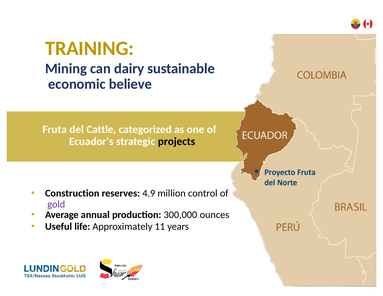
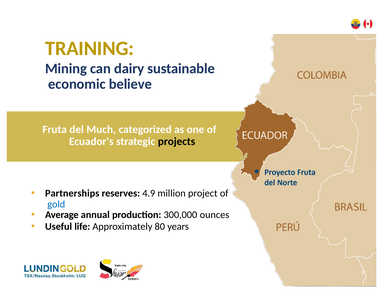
Cattle: Cattle -> Much
Construction: Construction -> Partnerships
control: control -> project
gold colour: purple -> blue
11: 11 -> 80
